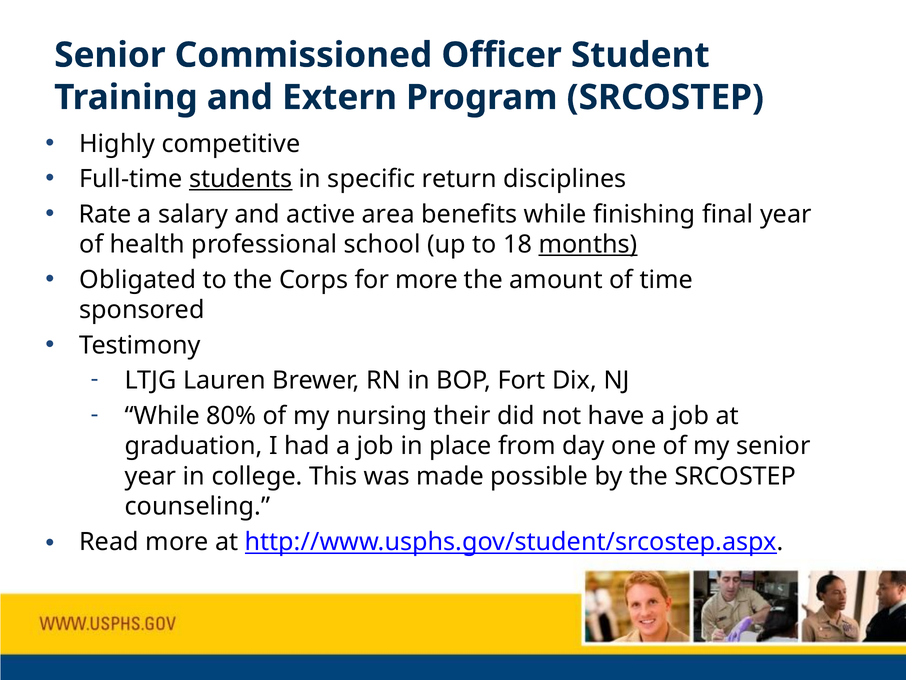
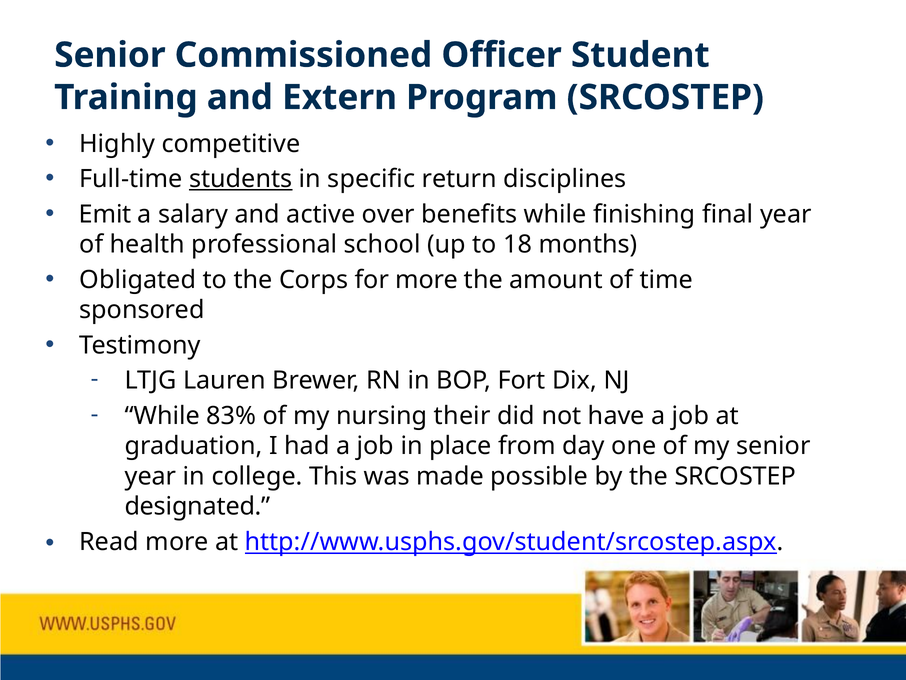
Rate: Rate -> Emit
area: area -> over
months underline: present -> none
80%: 80% -> 83%
counseling: counseling -> designated
